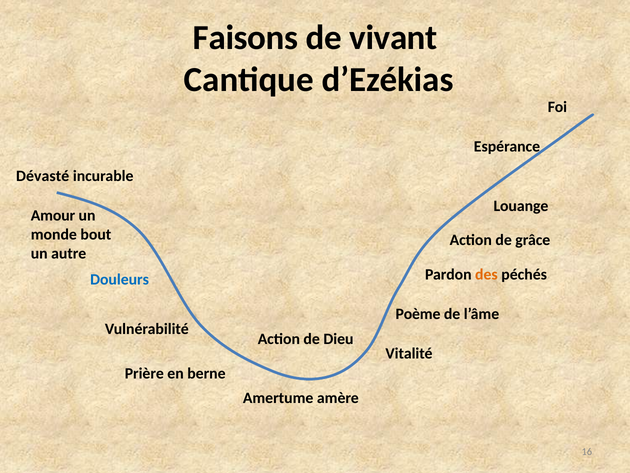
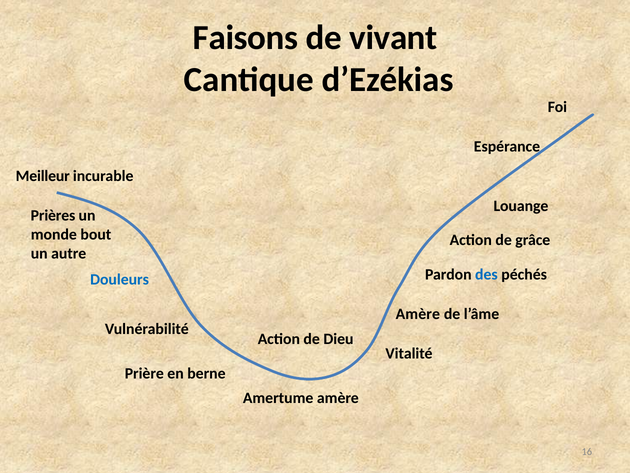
Dévasté: Dévasté -> Meilleur
Amour: Amour -> Prières
des colour: orange -> blue
Poème at (418, 314): Poème -> Amère
